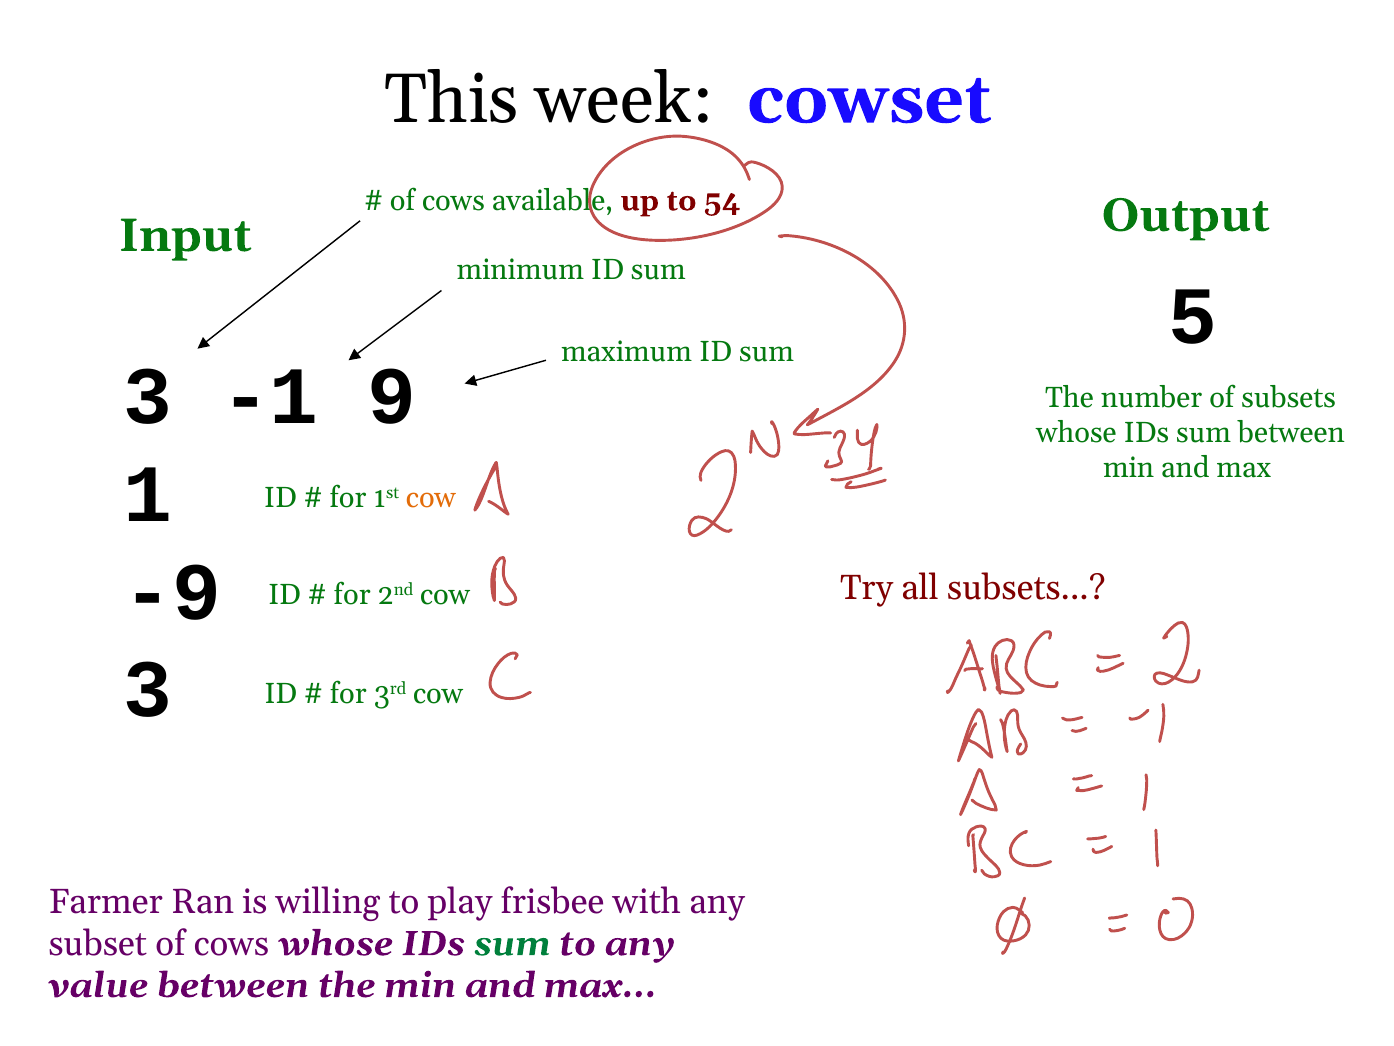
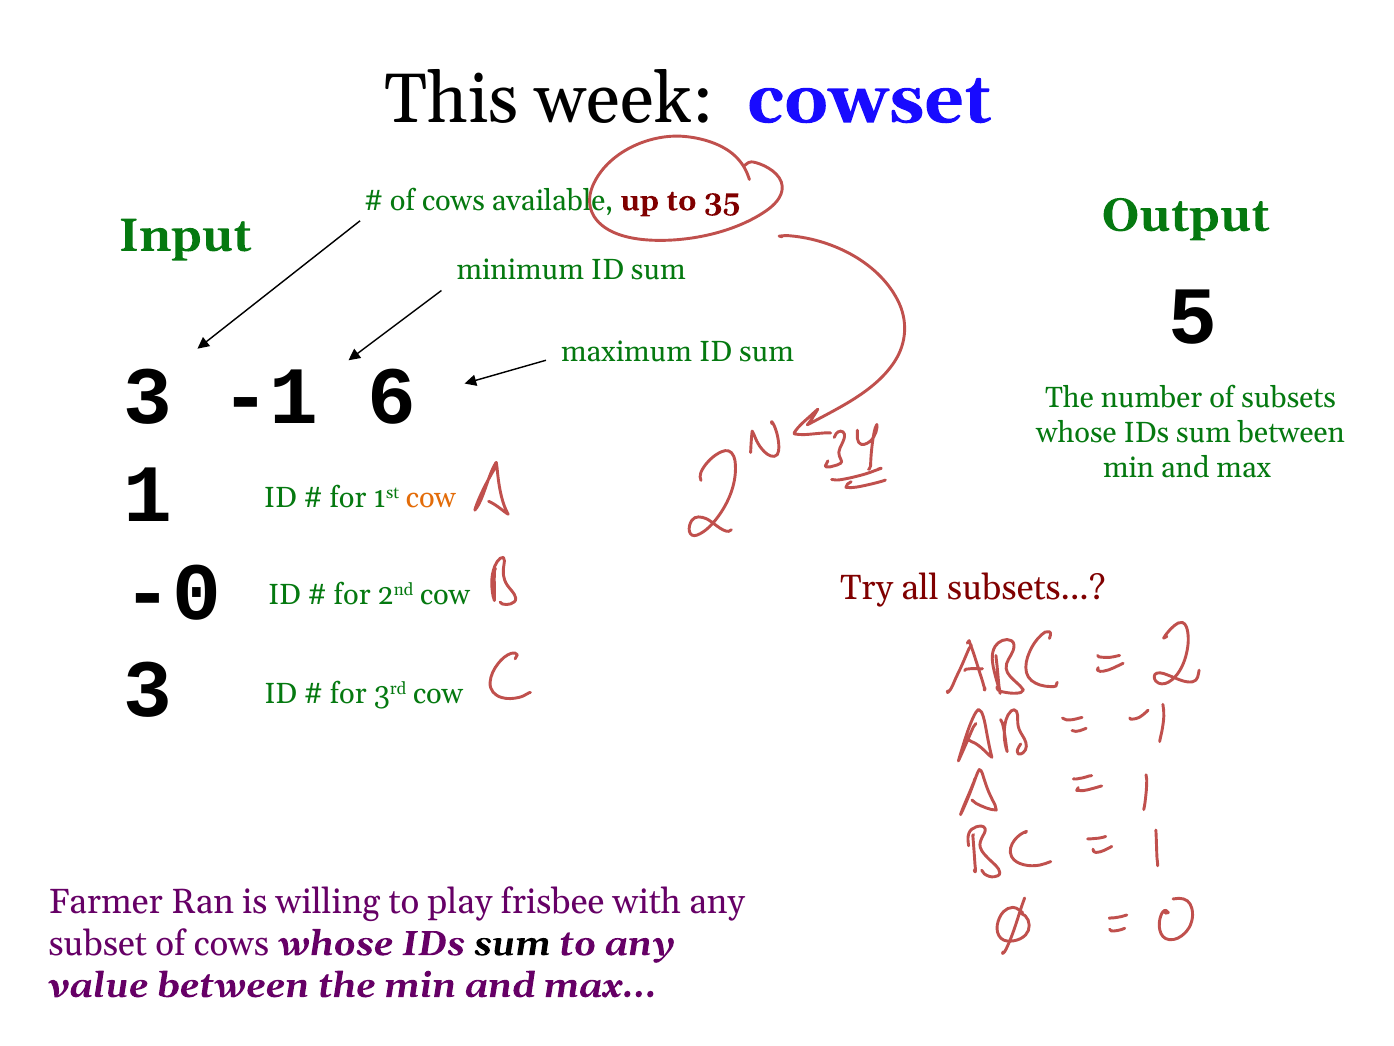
54: 54 -> 35
9: 9 -> 6
-9: -9 -> -0
sum at (512, 943) colour: green -> black
